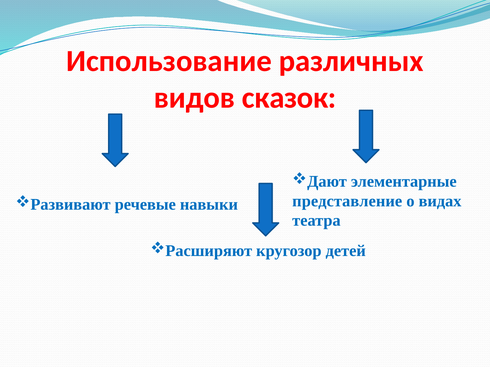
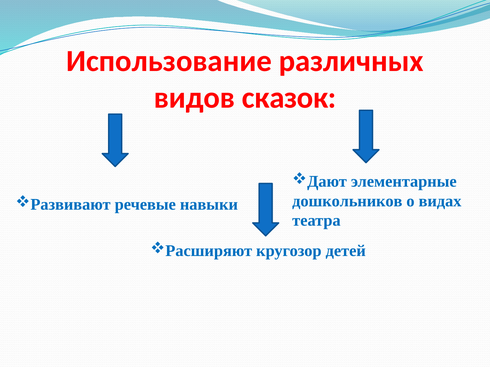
представление: представление -> дошкольников
